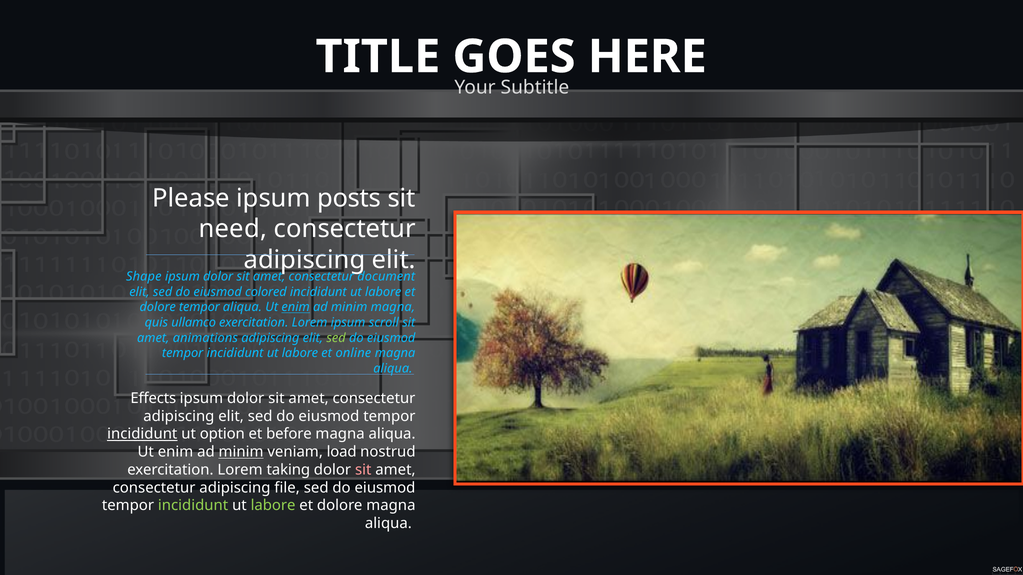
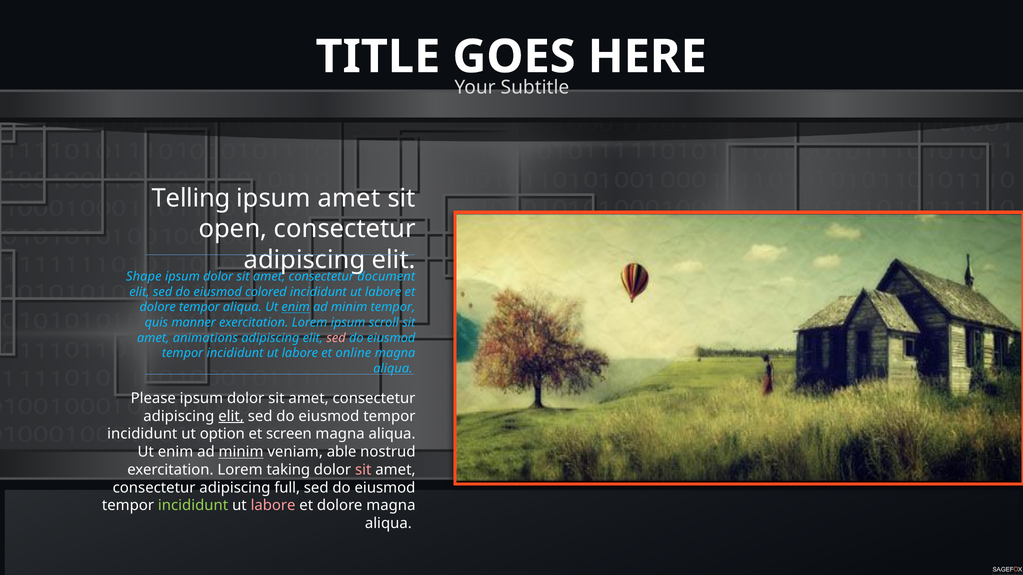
Please: Please -> Telling
ipsum posts: posts -> amet
need: need -> open
minim magna: magna -> tempor
ullamco: ullamco -> manner
sed at (336, 338) colour: light green -> pink
Effects: Effects -> Please
elit at (231, 416) underline: none -> present
incididunt at (142, 434) underline: present -> none
before: before -> screen
load: load -> able
file: file -> full
labore at (273, 506) colour: light green -> pink
